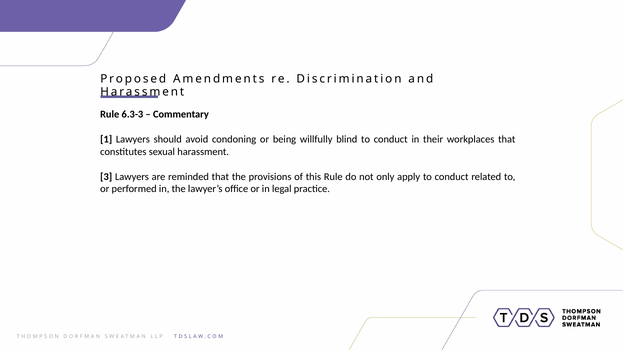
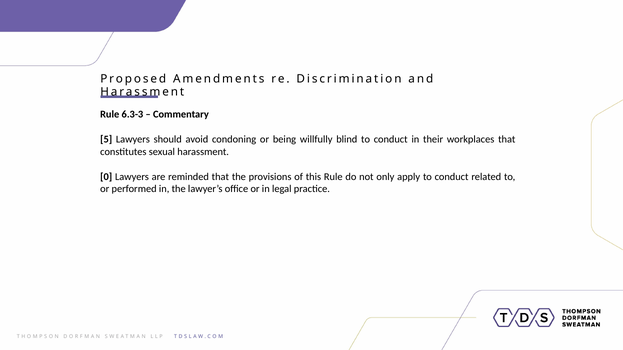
1: 1 -> 5
3: 3 -> 0
